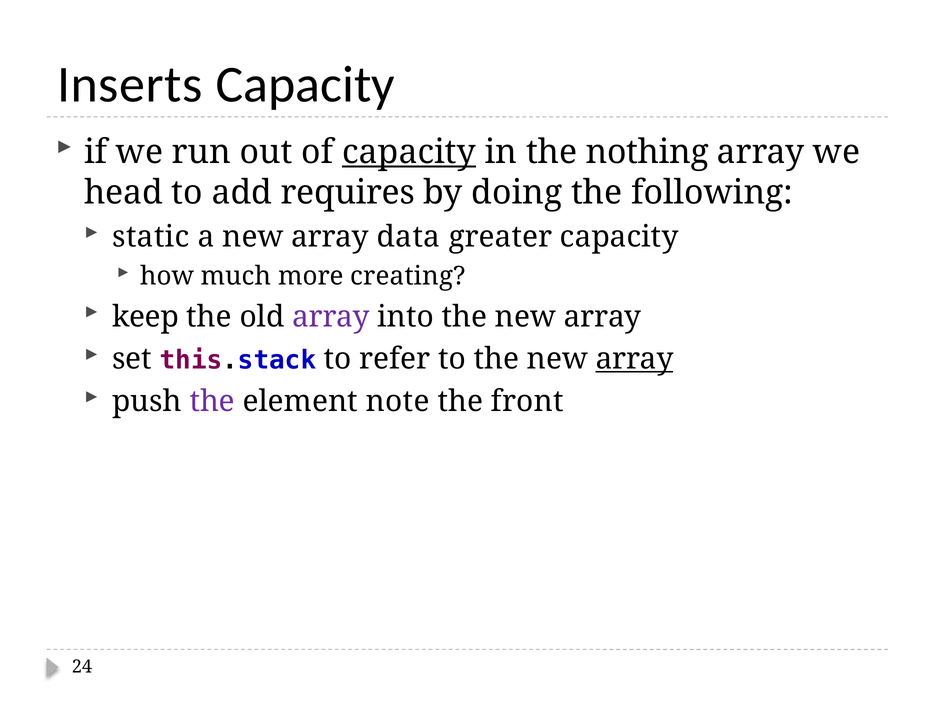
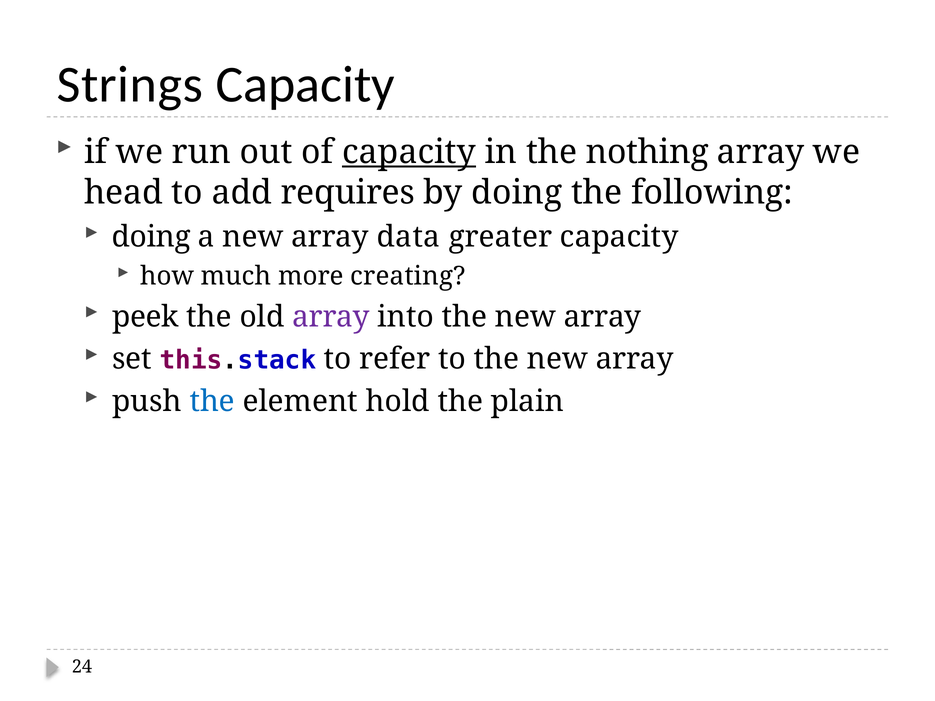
Inserts: Inserts -> Strings
static at (151, 237): static -> doing
keep: keep -> peek
array at (635, 359) underline: present -> none
the at (212, 401) colour: purple -> blue
note: note -> hold
front: front -> plain
